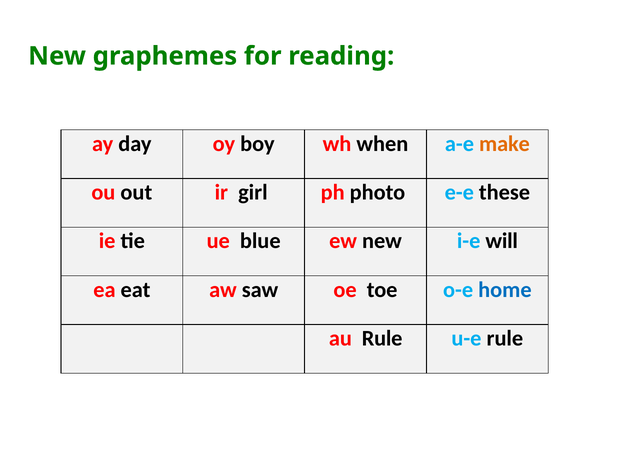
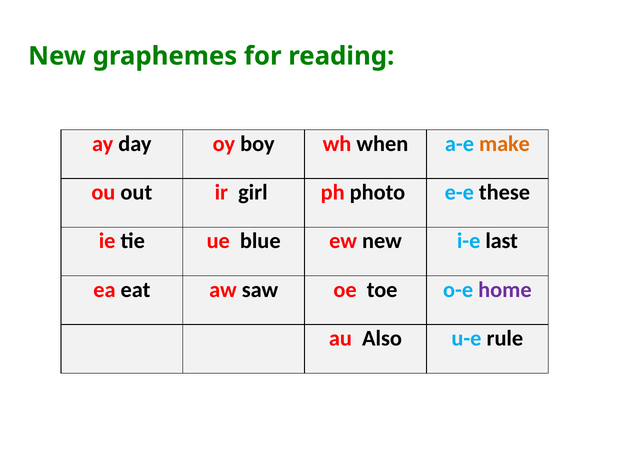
will: will -> last
home colour: blue -> purple
au Rule: Rule -> Also
